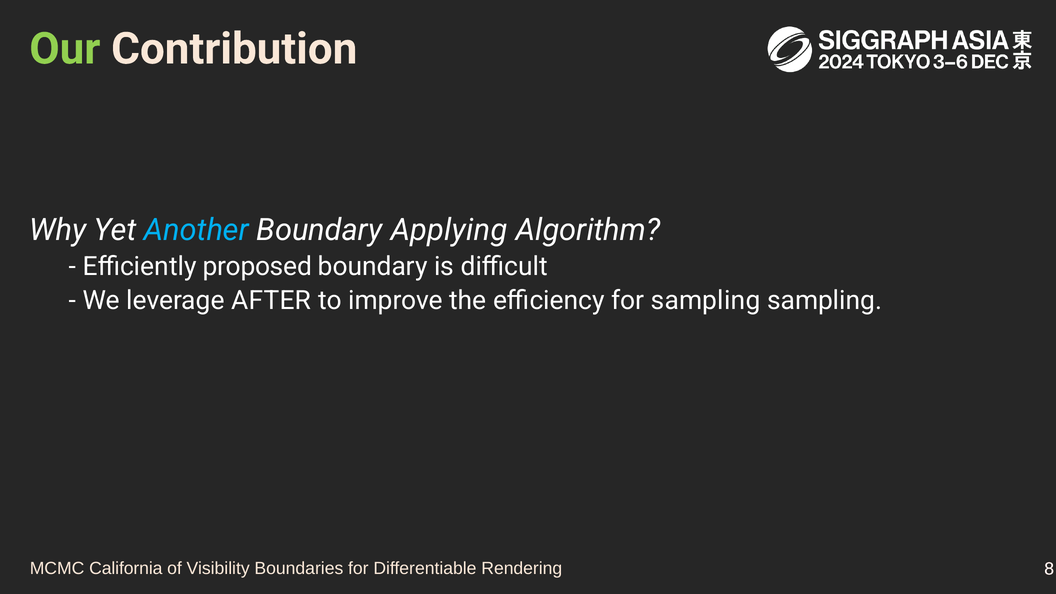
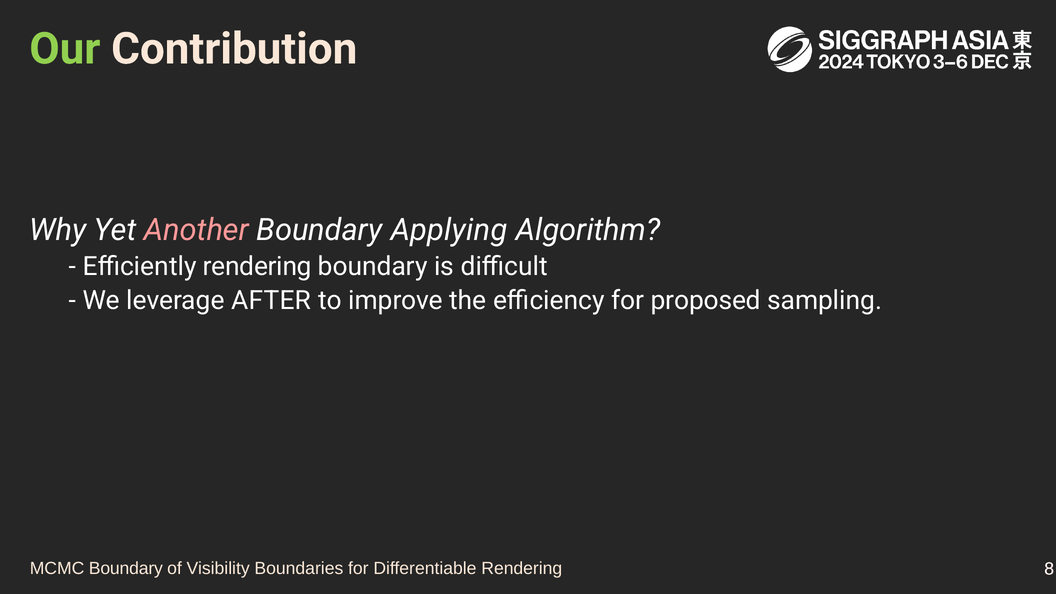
Another colour: light blue -> pink
Efficiently proposed: proposed -> rendering
for sampling: sampling -> proposed
MCMC California: California -> Boundary
